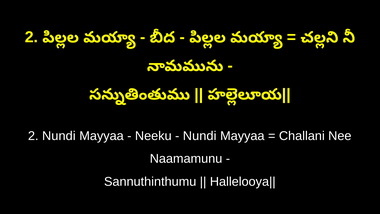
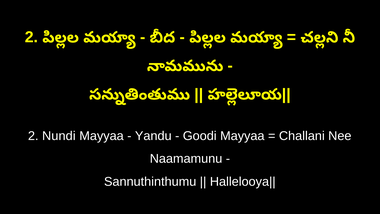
Neeku: Neeku -> Yandu
Nundi at (200, 136): Nundi -> Goodi
